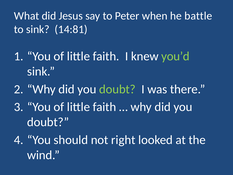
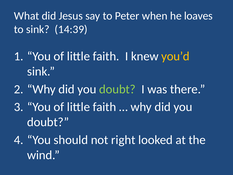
battle: battle -> loaves
14:81: 14:81 -> 14:39
you’d colour: light green -> yellow
